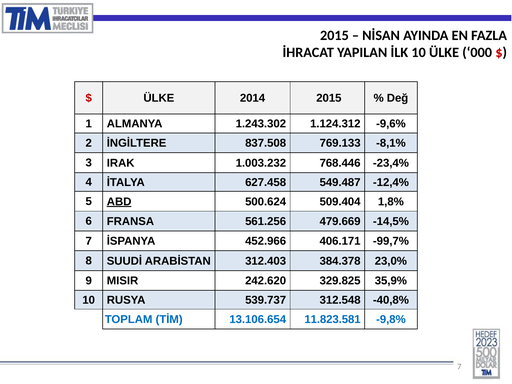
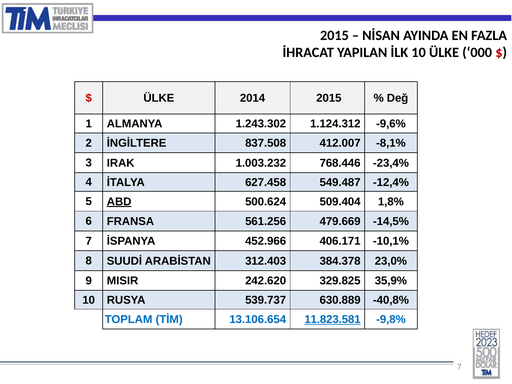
769.133: 769.133 -> 412.007
-99,7%: -99,7% -> -10,1%
312.548: 312.548 -> 630.889
11.823.581 underline: none -> present
